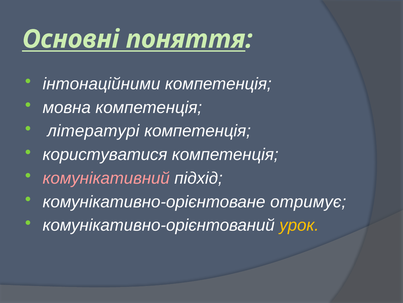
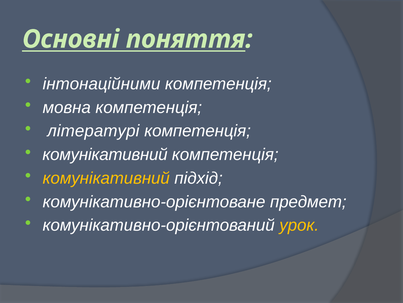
користуватися at (105, 154): користуватися -> комунікативний
комунікативний at (106, 178) colour: pink -> yellow
отримує: отримує -> предмет
